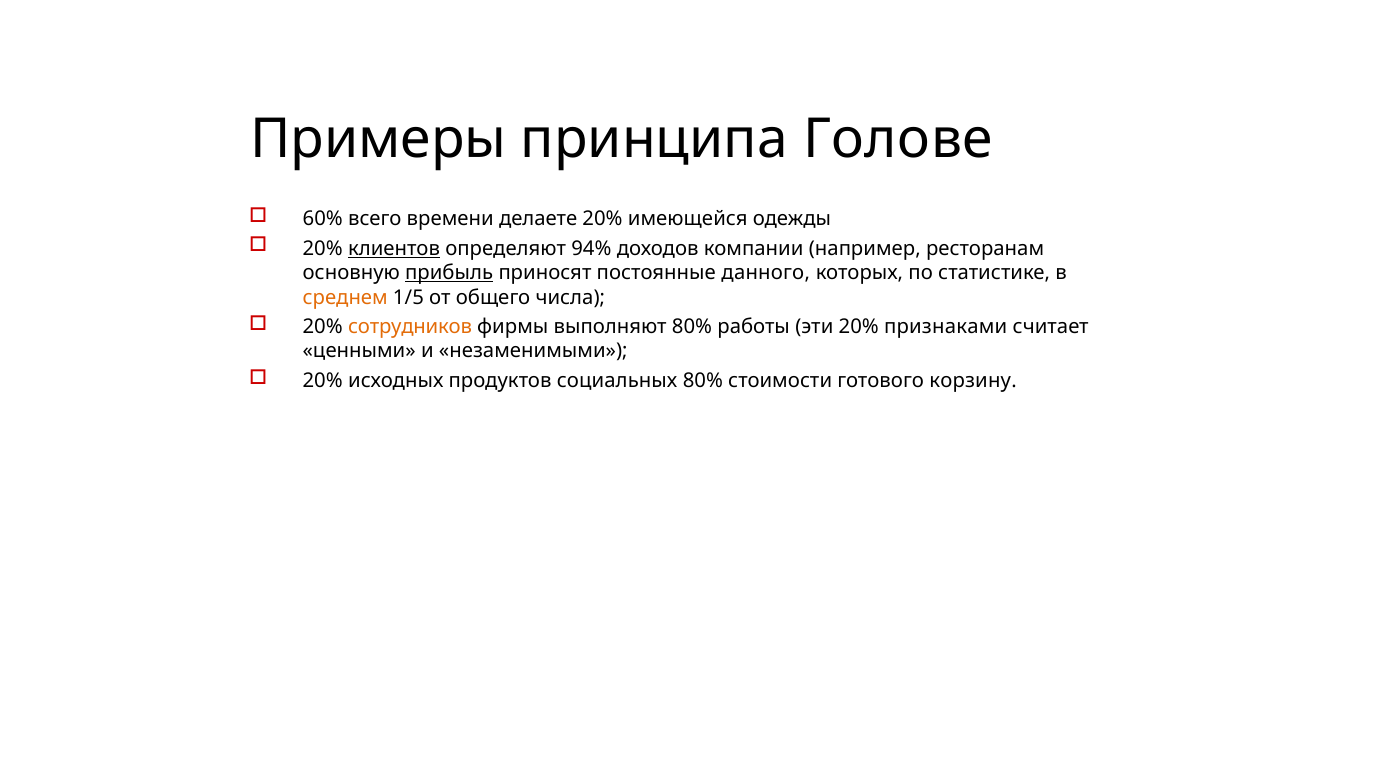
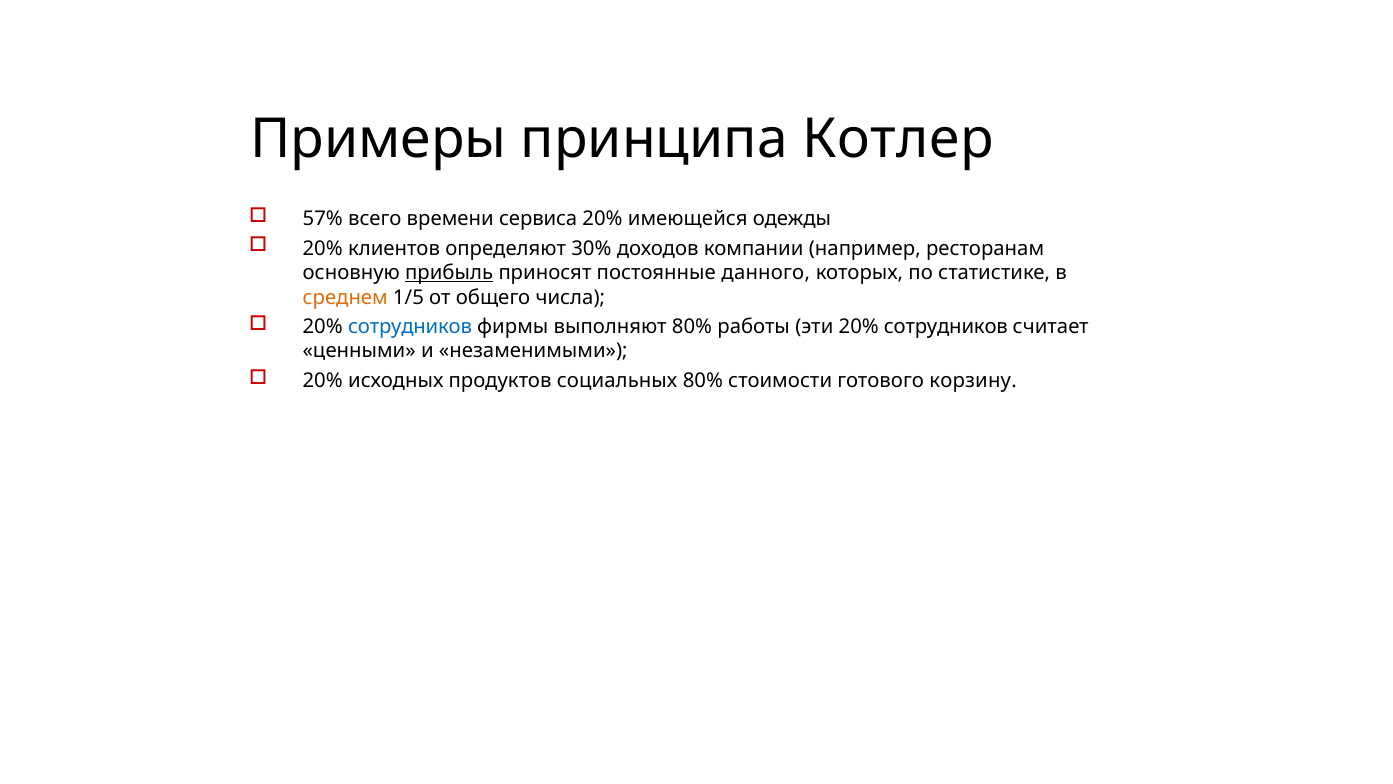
Голове: Голове -> Котлер
60%: 60% -> 57%
делаете: делаете -> сервиса
клиентов underline: present -> none
94%: 94% -> 30%
сотрудников at (410, 327) colour: orange -> blue
эти 20% признаками: признаками -> сотрудников
